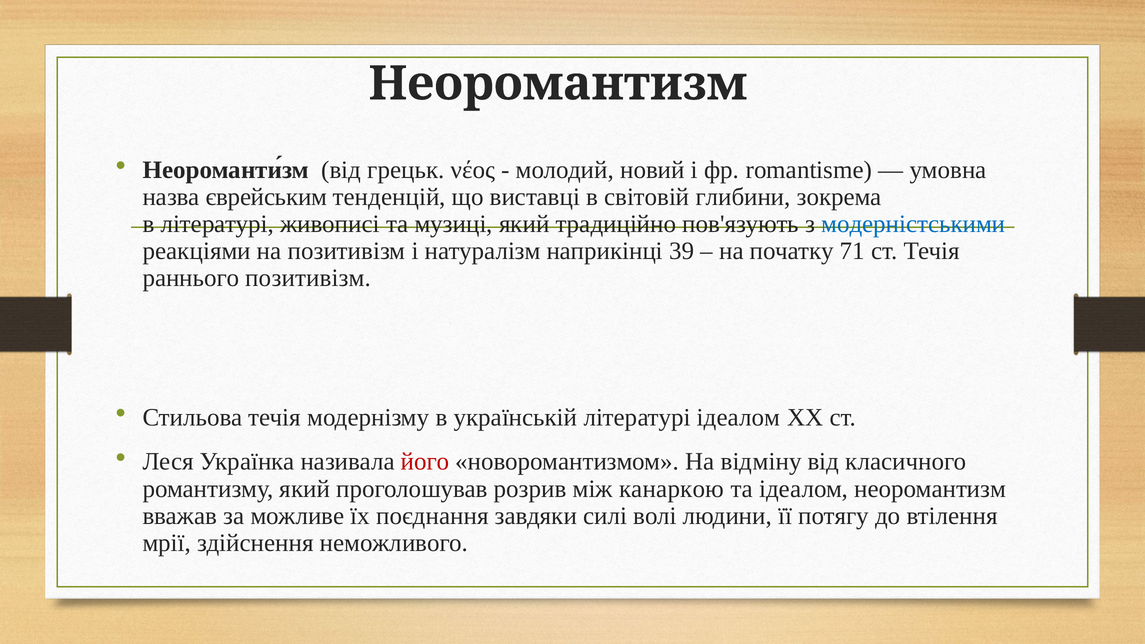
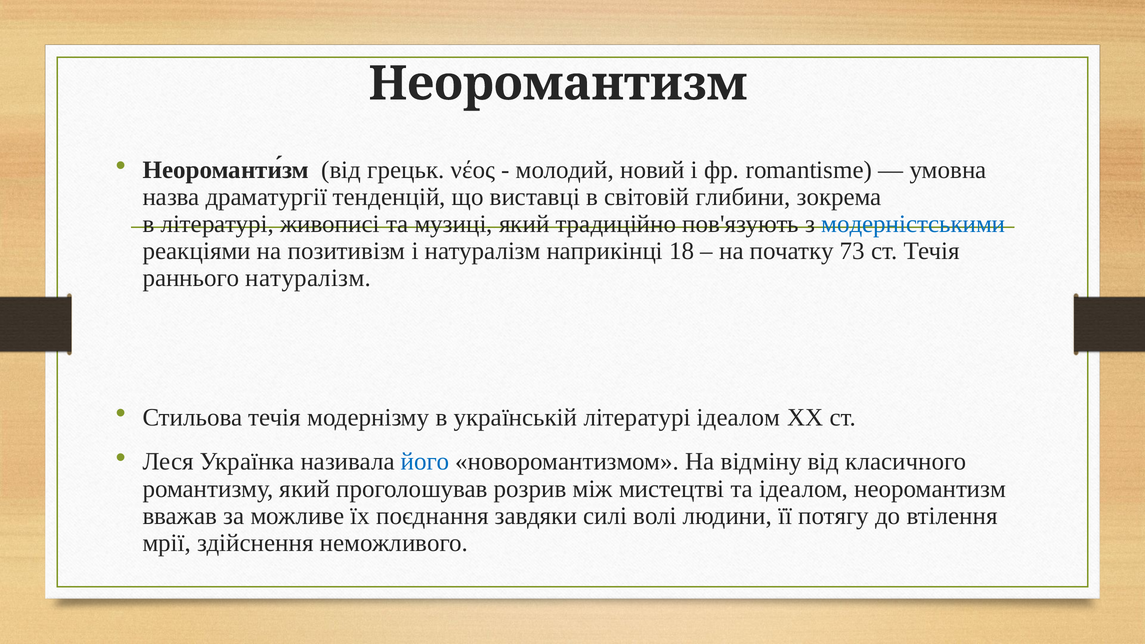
єврейським: єврейським -> драматургії
39: 39 -> 18
71: 71 -> 73
раннього позитивізм: позитивізм -> натуралізм
його colour: red -> blue
канаркою: канаркою -> мистецтві
